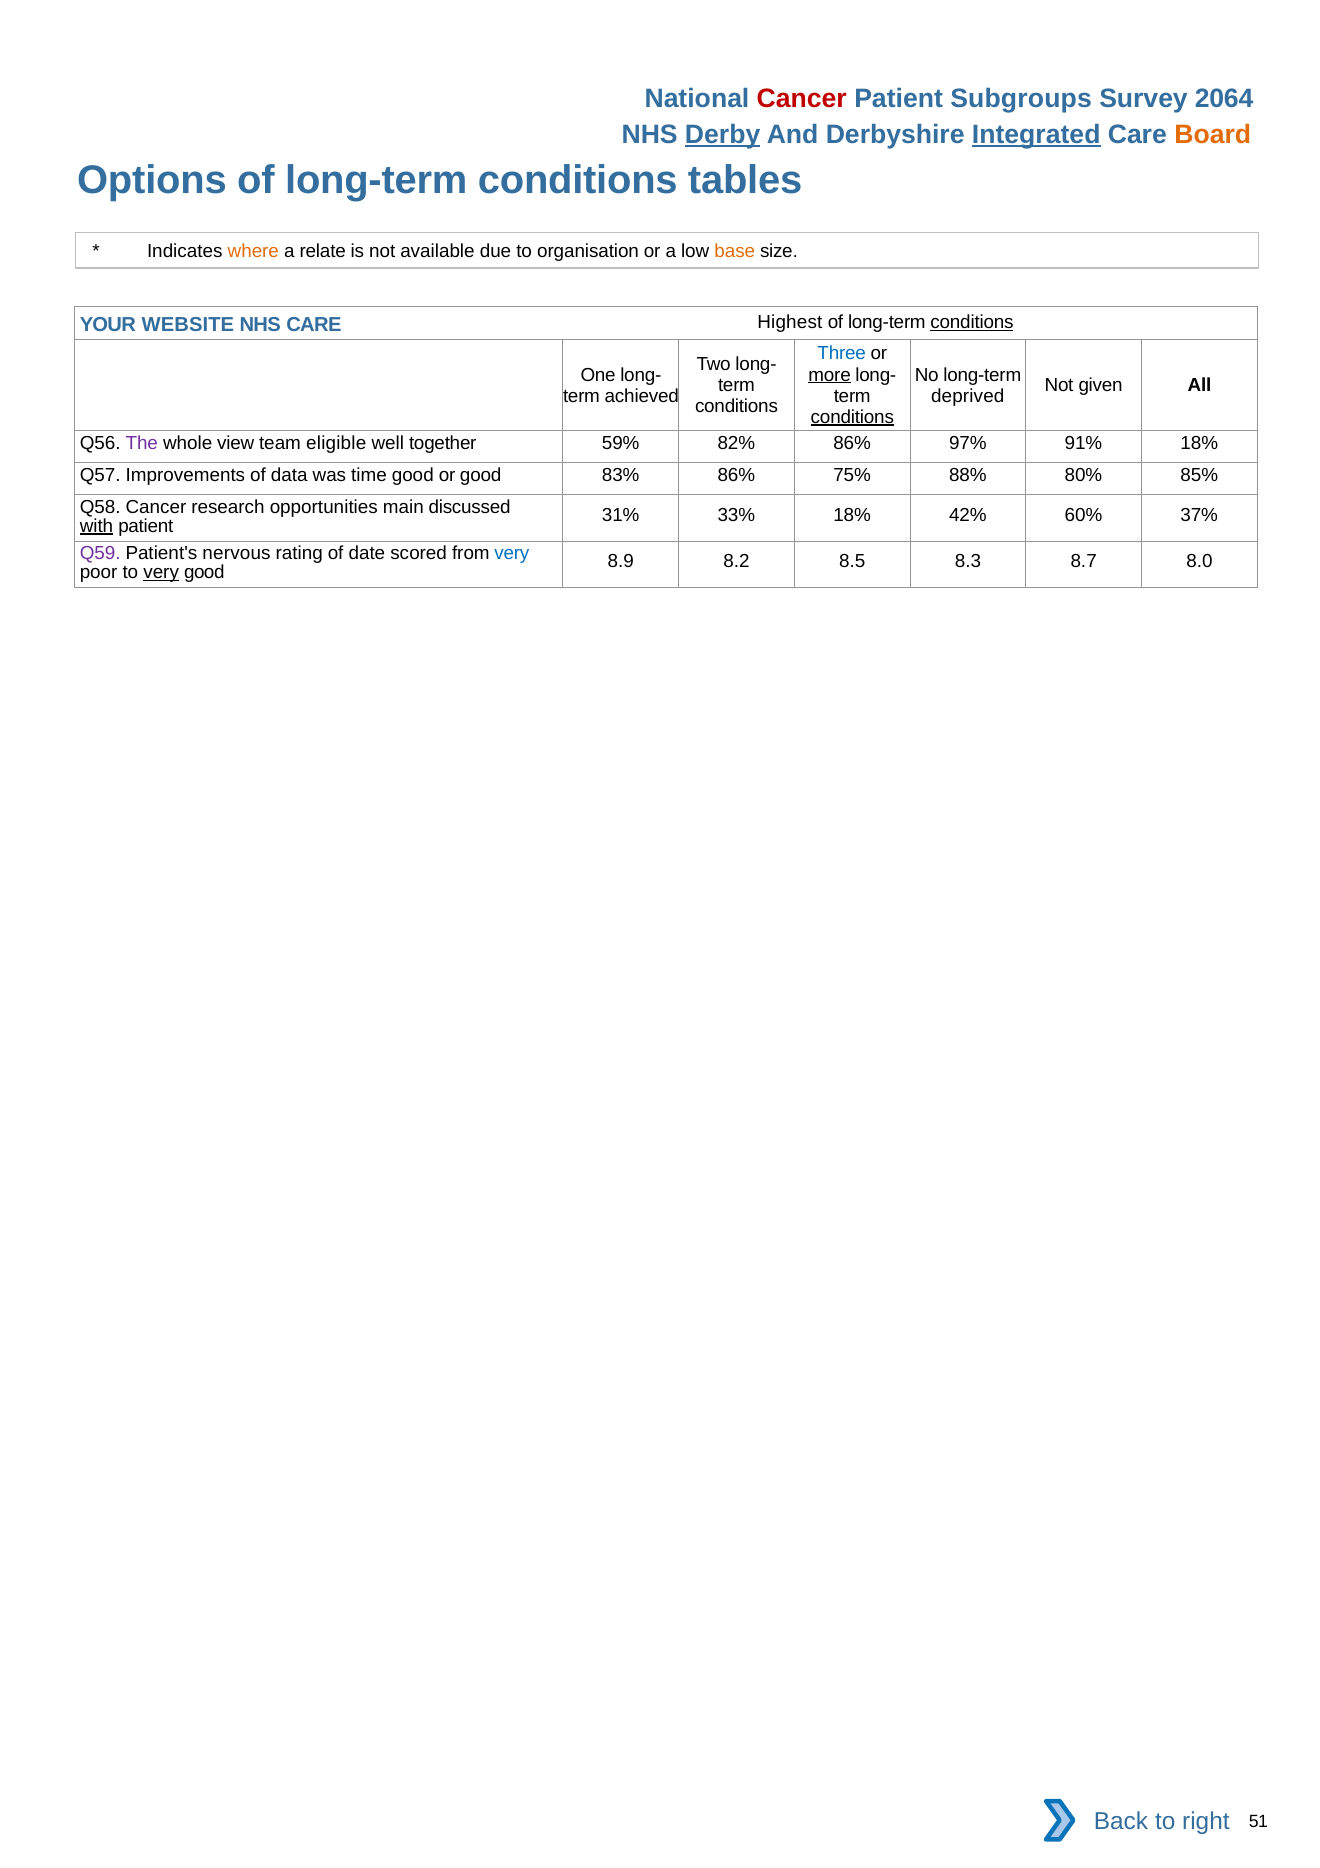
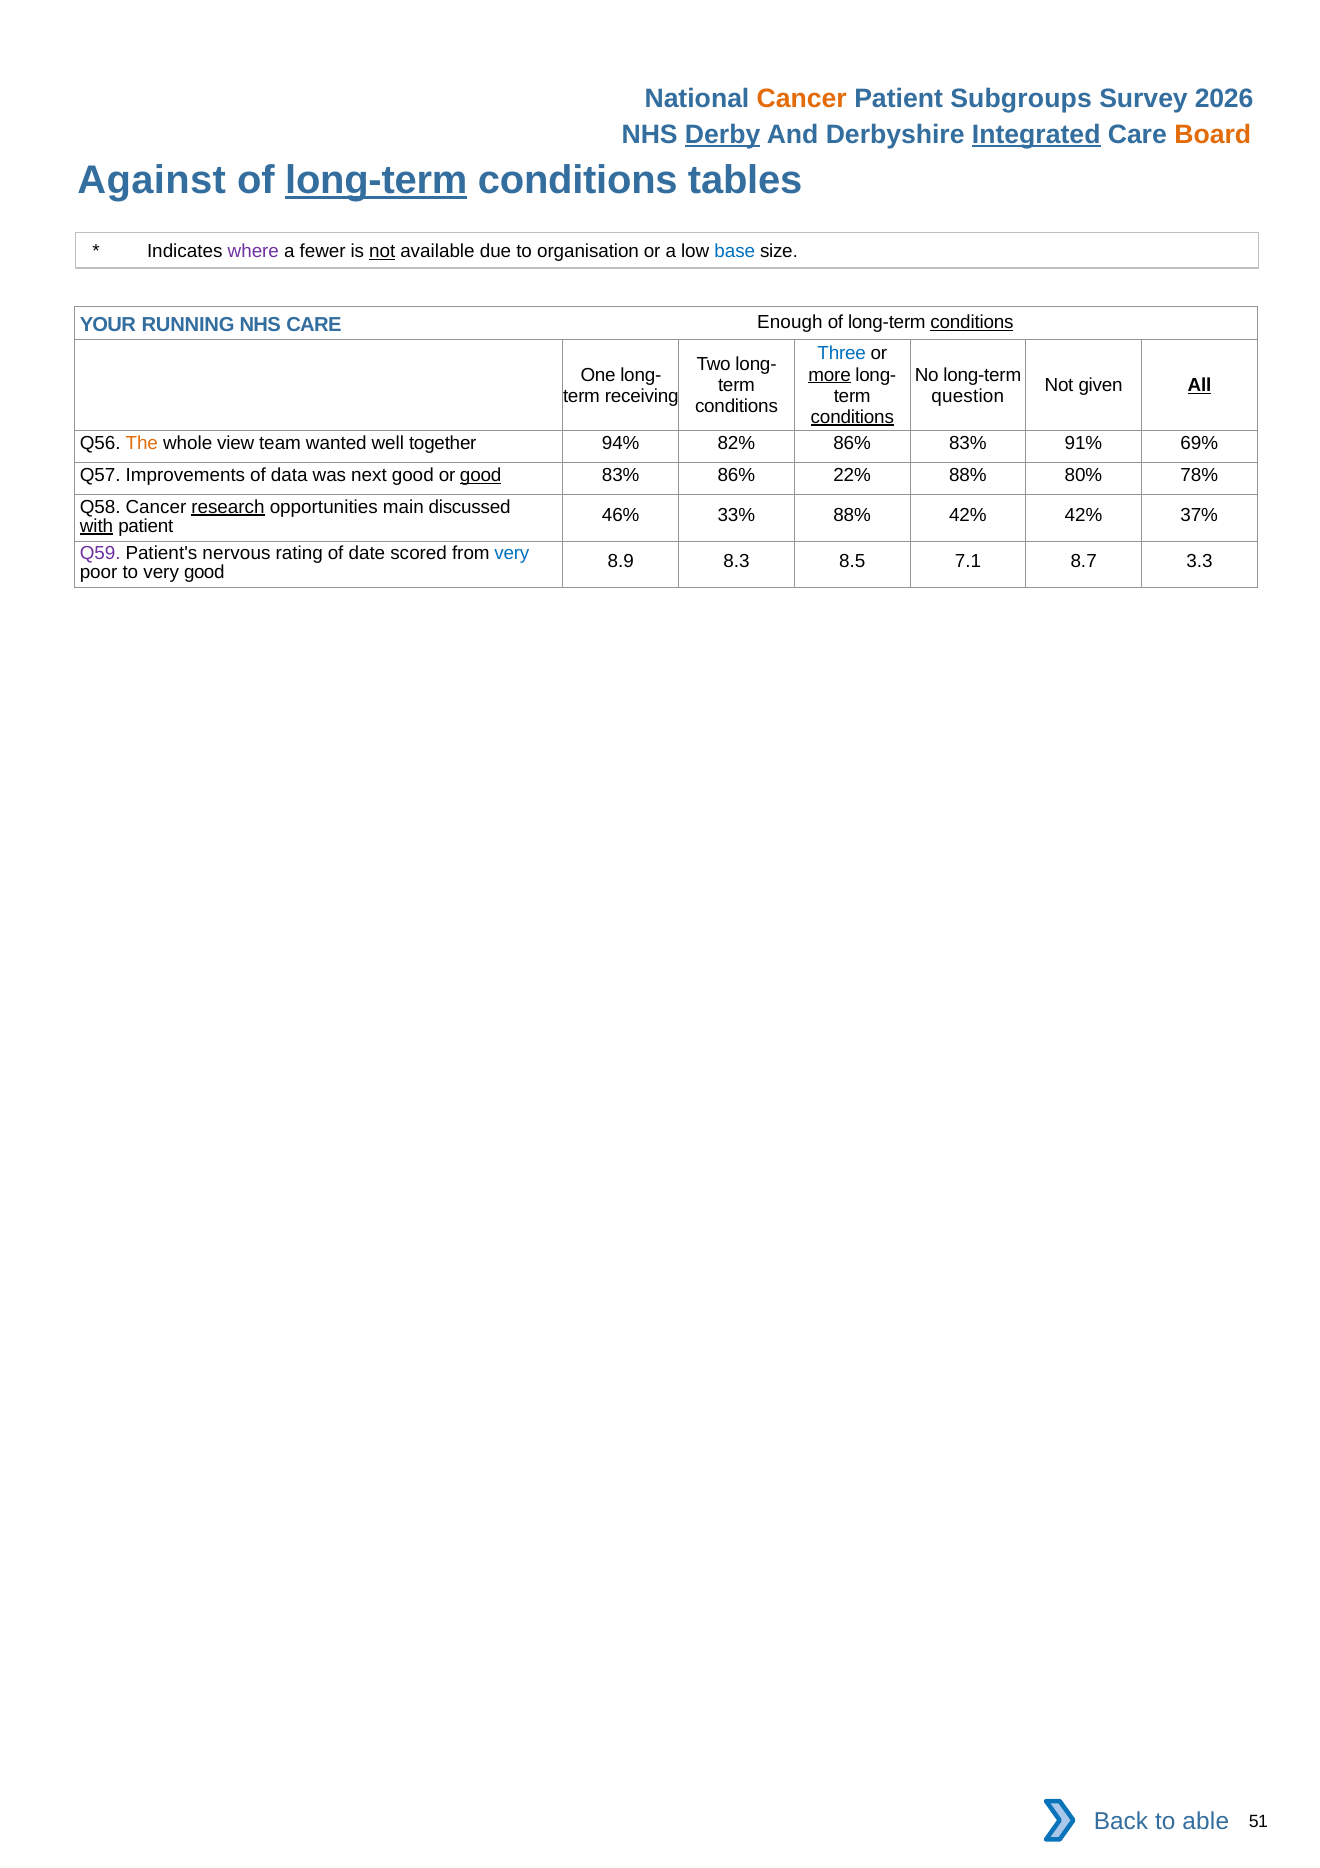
Cancer at (802, 98) colour: red -> orange
2064: 2064 -> 2026
Options: Options -> Against
long-term at (376, 180) underline: none -> present
where colour: orange -> purple
relate: relate -> fewer
not at (382, 252) underline: none -> present
base colour: orange -> blue
WEBSITE: WEBSITE -> RUNNING
Highest: Highest -> Enough
All underline: none -> present
achieved: achieved -> receiving
deprived: deprived -> question
The colour: purple -> orange
eligible: eligible -> wanted
59%: 59% -> 94%
86% 97%: 97% -> 83%
91% 18%: 18% -> 69%
time: time -> next
good at (481, 476) underline: none -> present
75%: 75% -> 22%
85%: 85% -> 78%
research underline: none -> present
31%: 31% -> 46%
33% 18%: 18% -> 88%
42% 60%: 60% -> 42%
8.2: 8.2 -> 8.3
8.3: 8.3 -> 7.1
8.0: 8.0 -> 3.3
very at (161, 572) underline: present -> none
right: right -> able
